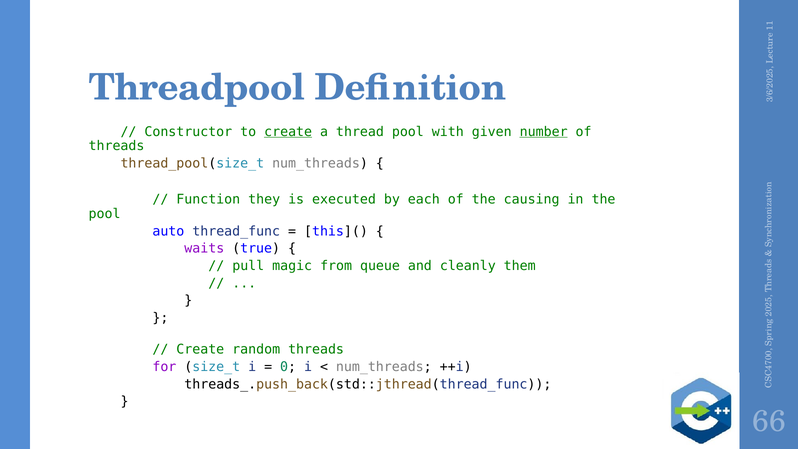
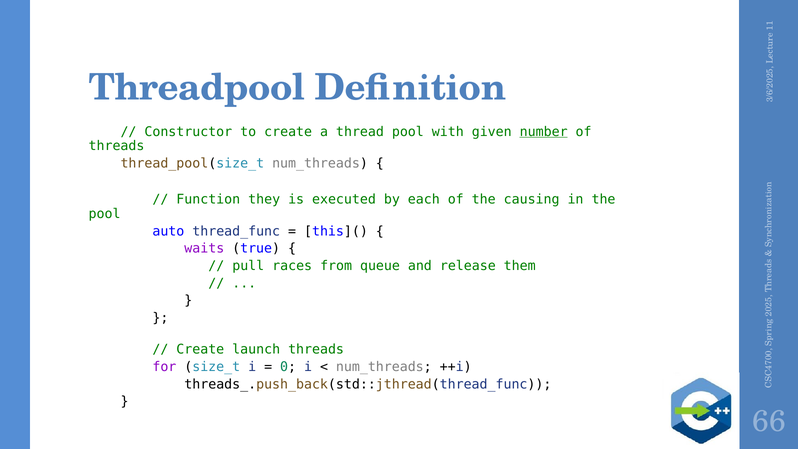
create at (288, 132) underline: present -> none
magic: magic -> races
cleanly: cleanly -> release
random: random -> launch
